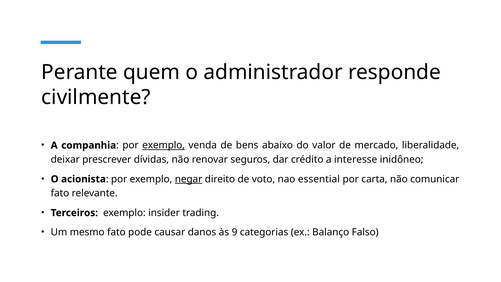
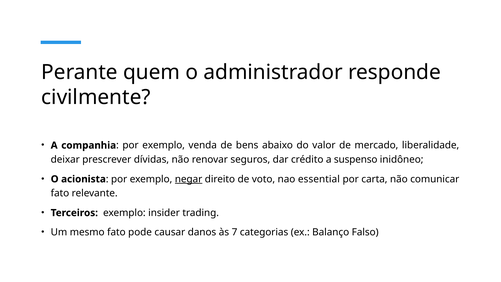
exemplo at (164, 145) underline: present -> none
interesse: interesse -> suspenso
9: 9 -> 7
